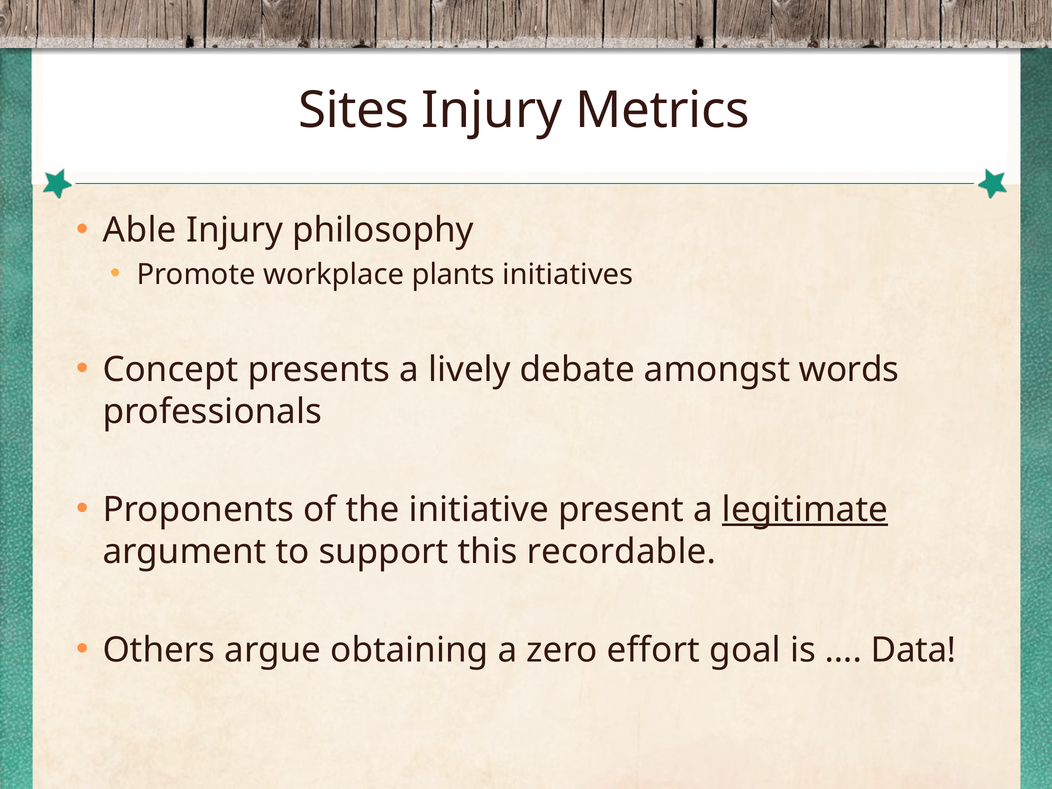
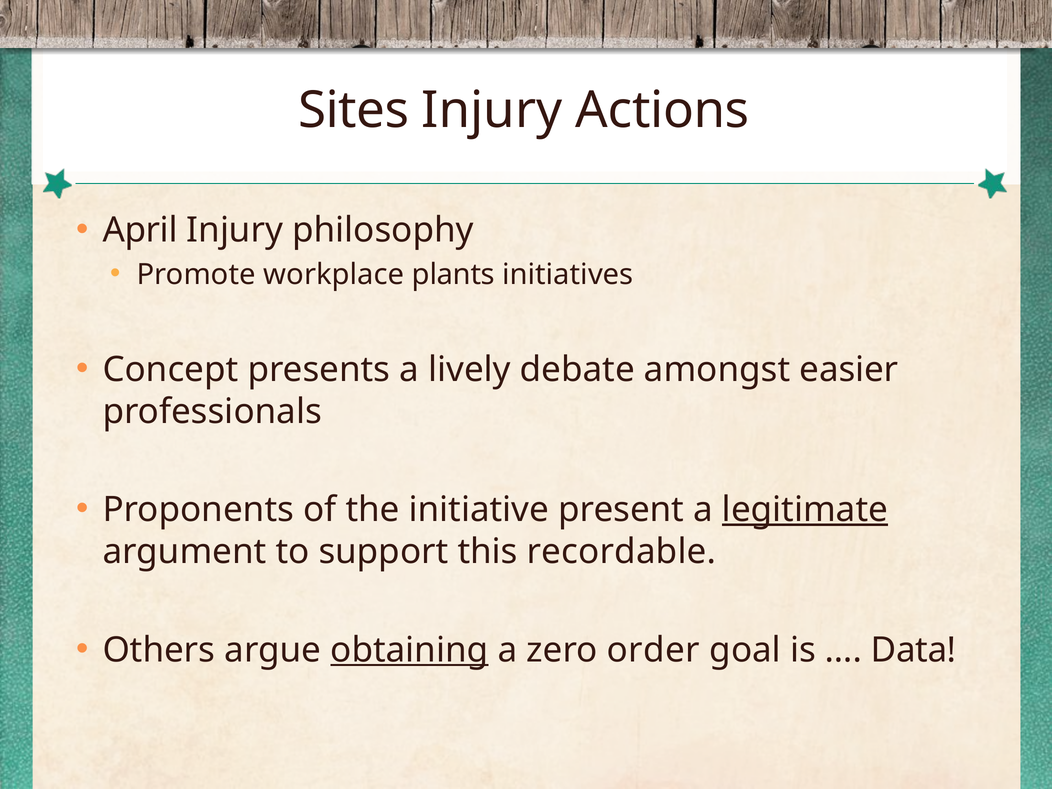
Metrics: Metrics -> Actions
Able: Able -> April
words: words -> easier
obtaining underline: none -> present
effort: effort -> order
